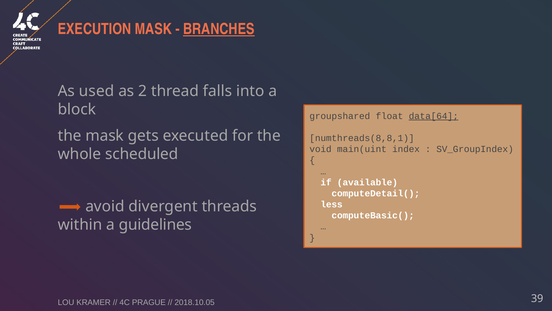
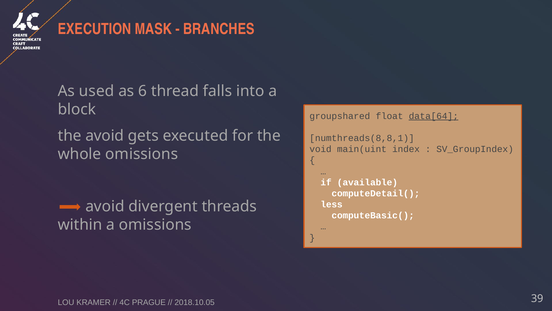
BRANCHES underline: present -> none
2: 2 -> 6
the mask: mask -> avoid
whole scheduled: scheduled -> omissions
a guidelines: guidelines -> omissions
